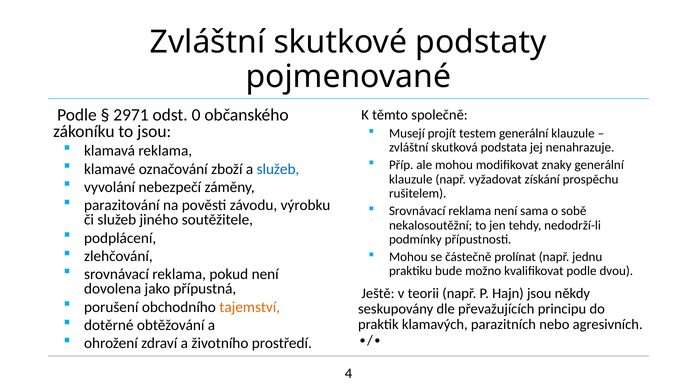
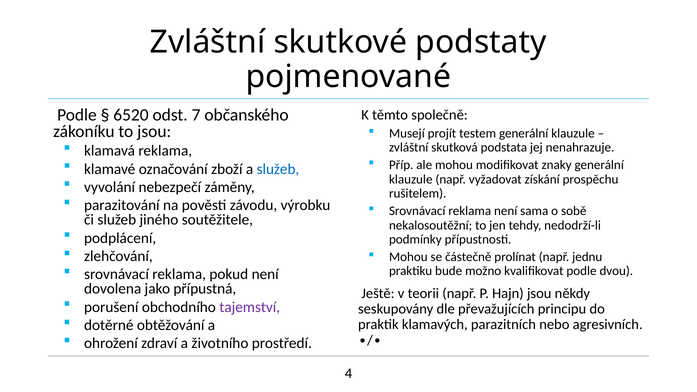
2971: 2971 -> 6520
0: 0 -> 7
tajemství colour: orange -> purple
